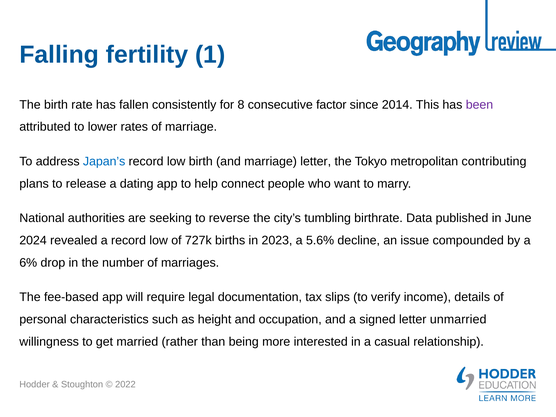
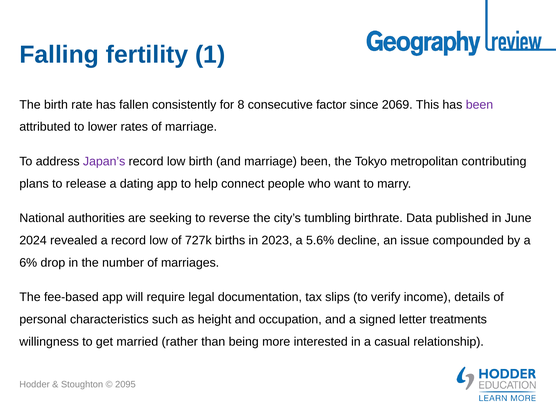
2014: 2014 -> 2069
Japan’s colour: blue -> purple
marriage letter: letter -> been
unmarried: unmarried -> treatments
2022: 2022 -> 2095
